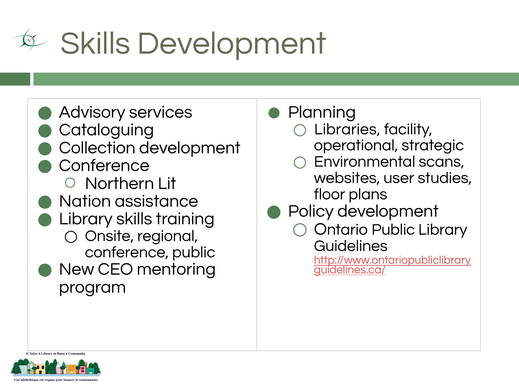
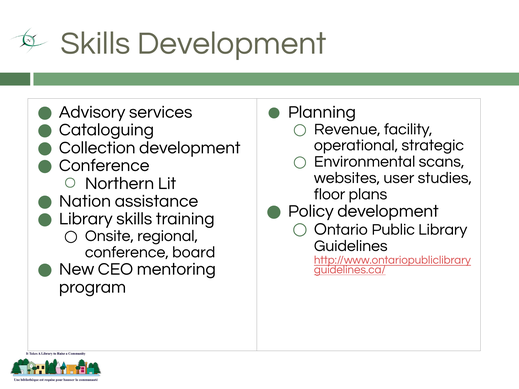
Libraries: Libraries -> Revenue
conference public: public -> board
